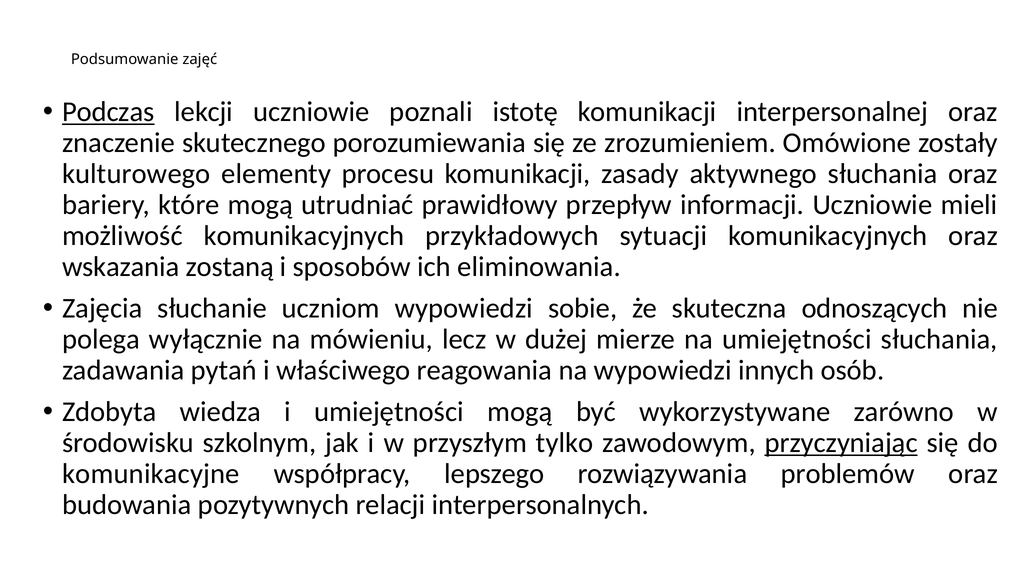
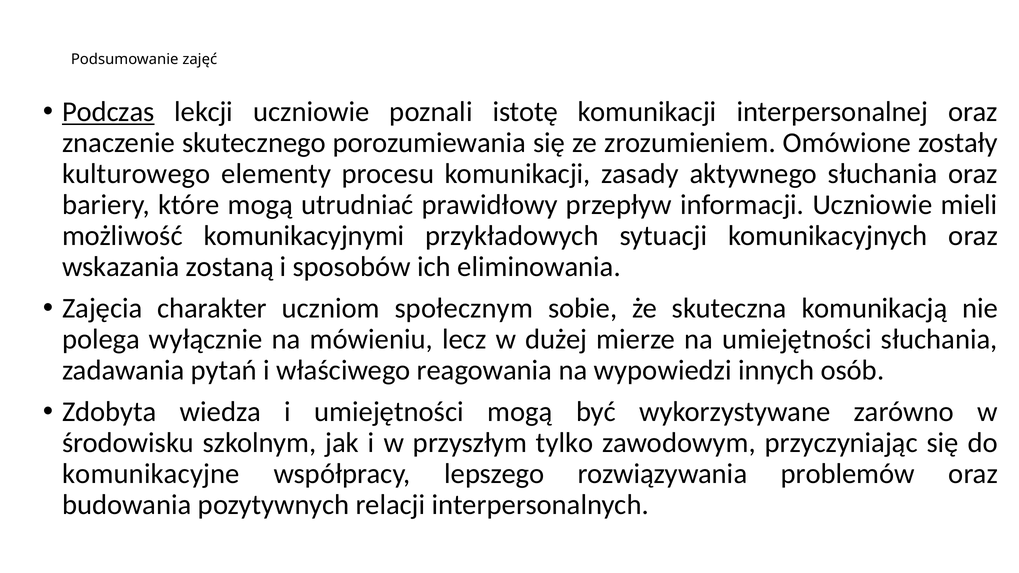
możliwość komunikacyjnych: komunikacyjnych -> komunikacyjnymi
słuchanie: słuchanie -> charakter
uczniom wypowiedzi: wypowiedzi -> społecznym
odnoszących: odnoszących -> komunikacją
przyczyniając underline: present -> none
